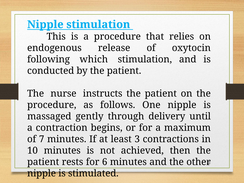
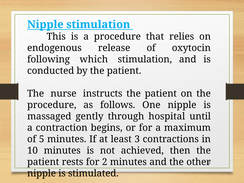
delivery: delivery -> hospital
7: 7 -> 5
6: 6 -> 2
